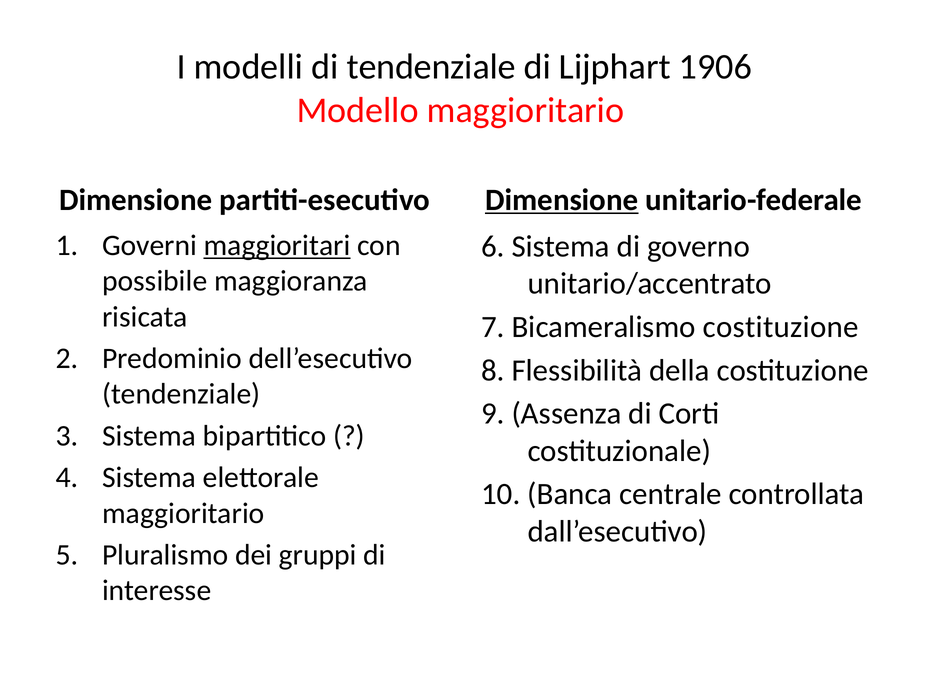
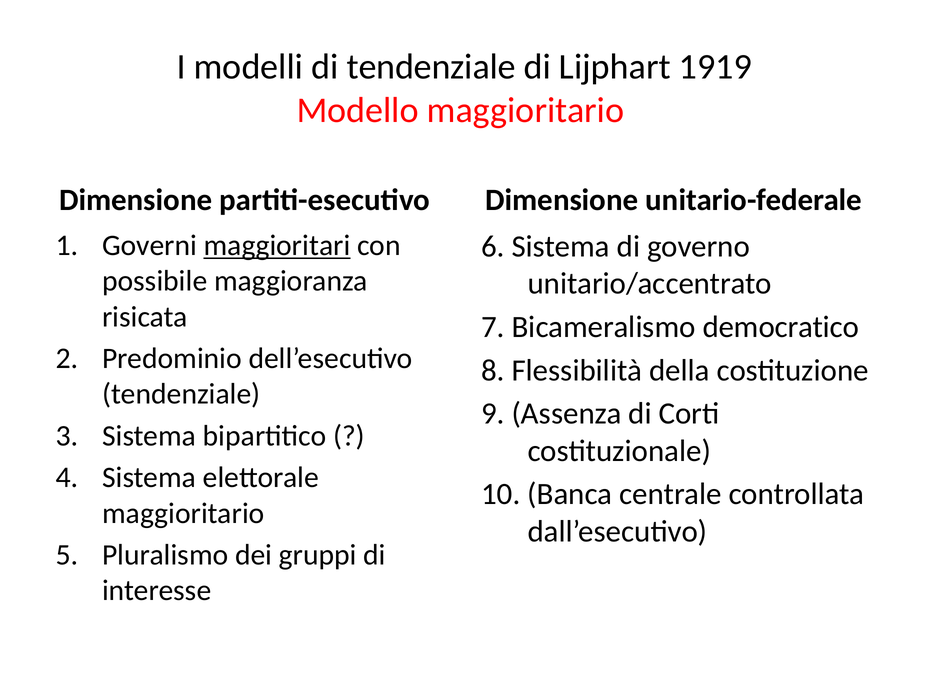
1906: 1906 -> 1919
Dimensione at (562, 200) underline: present -> none
Bicameralismo costituzione: costituzione -> democratico
